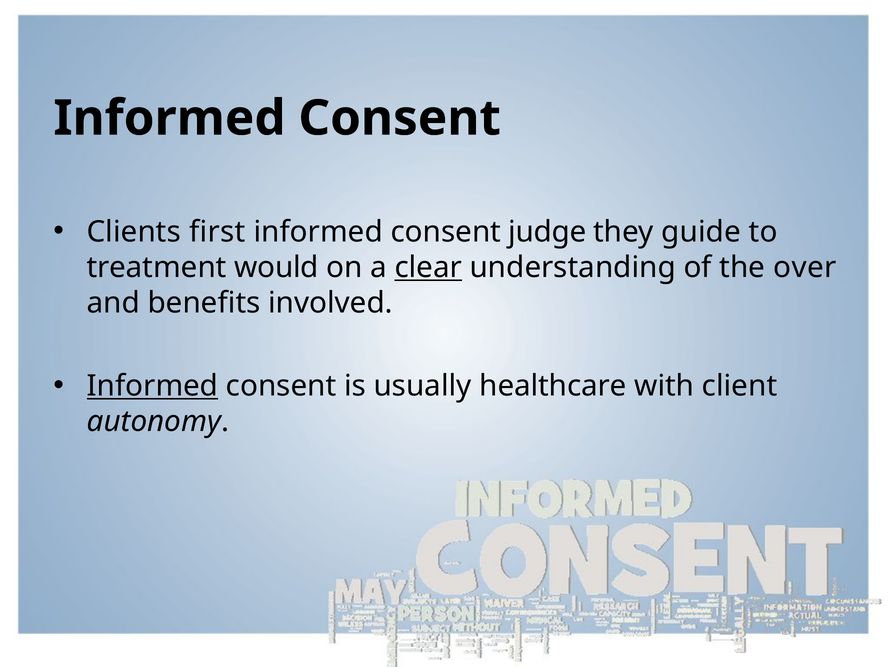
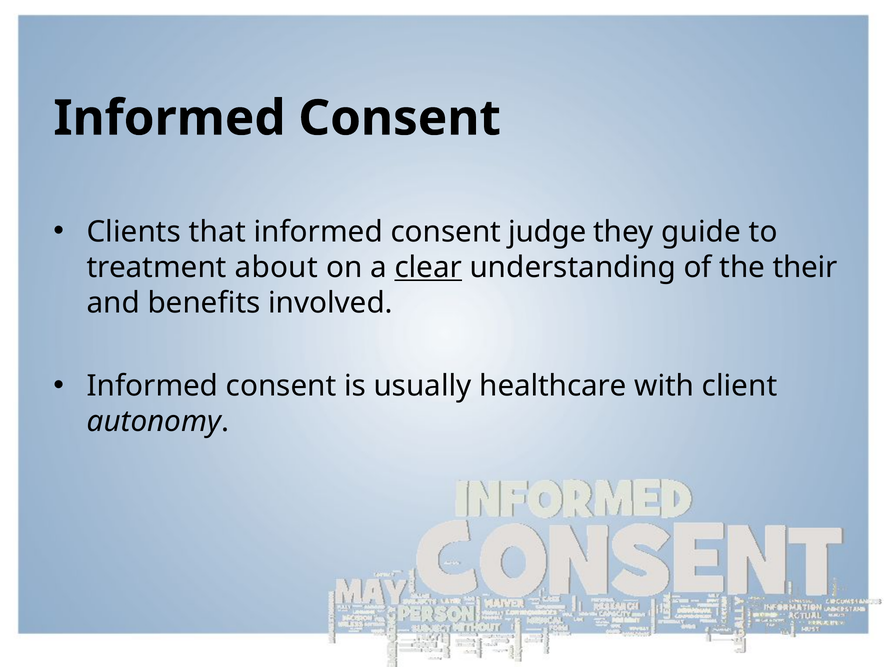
first: first -> that
would: would -> about
over: over -> their
Informed at (152, 386) underline: present -> none
